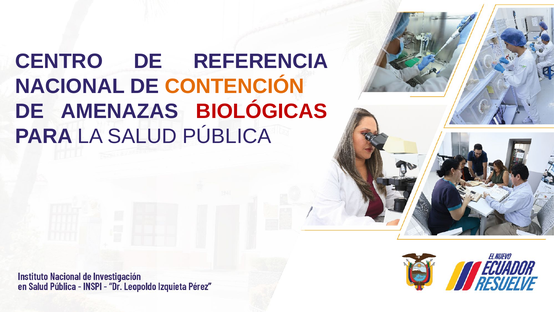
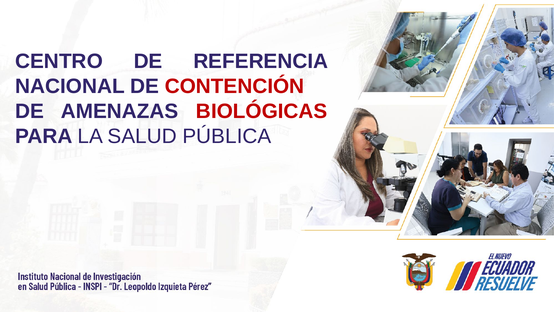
CONTENCIÓN colour: orange -> red
